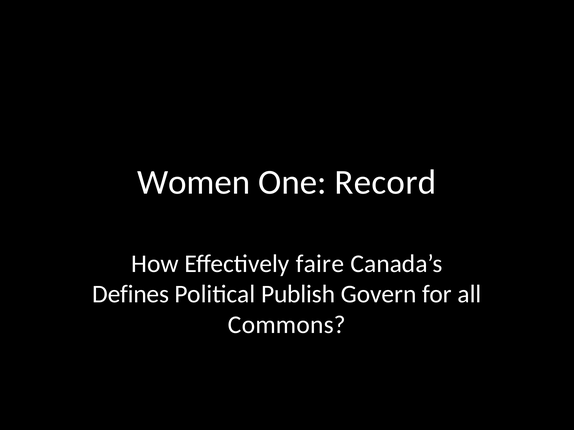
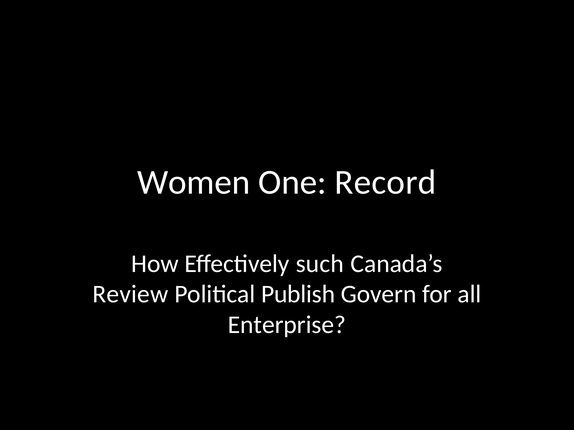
faire: faire -> such
Defines: Defines -> Review
Commons: Commons -> Enterprise
